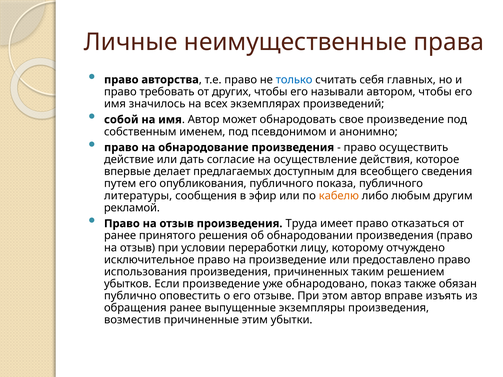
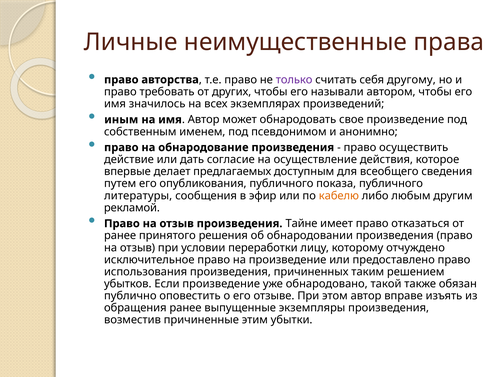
только colour: blue -> purple
главных: главных -> другому
собой: собой -> иным
Труда: Труда -> Тайне
показ: показ -> такой
